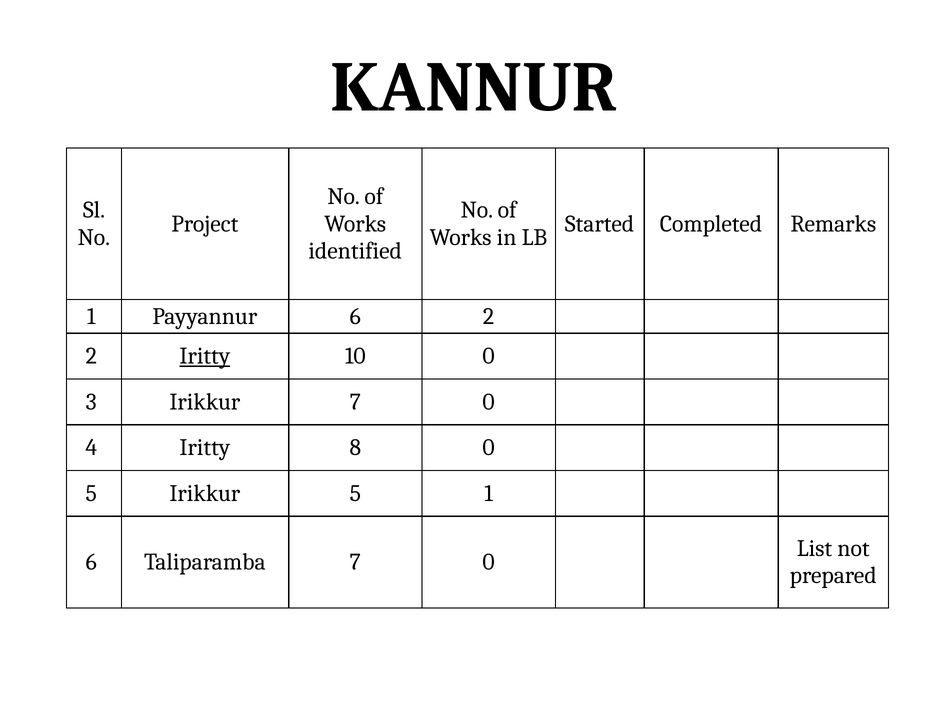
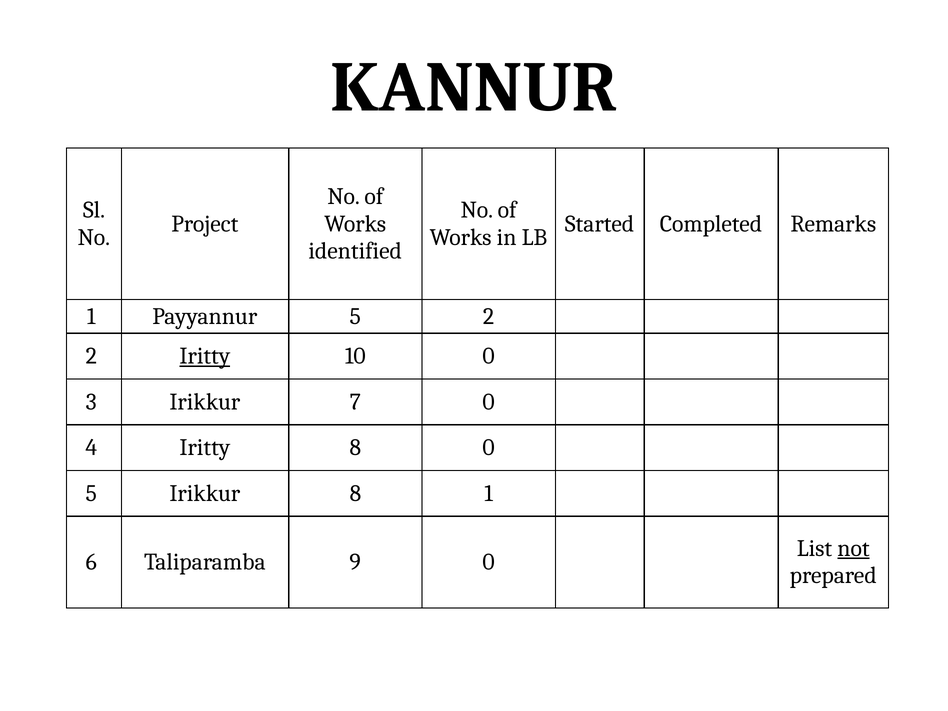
Payyannur 6: 6 -> 5
Irikkur 5: 5 -> 8
not underline: none -> present
Taliparamba 7: 7 -> 9
